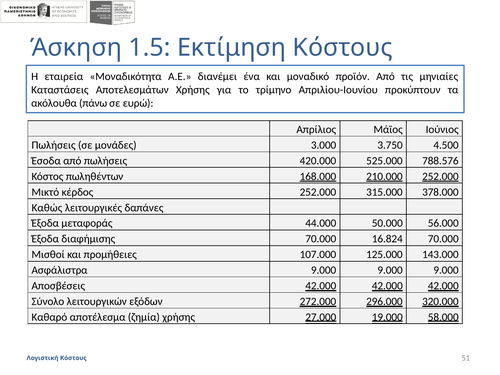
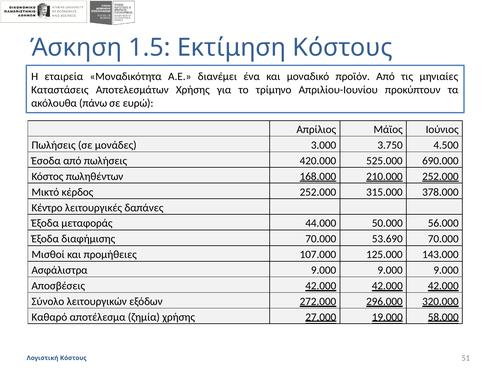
788.576: 788.576 -> 690.000
Καθώς: Καθώς -> Κέντρο
16.824: 16.824 -> 53.690
